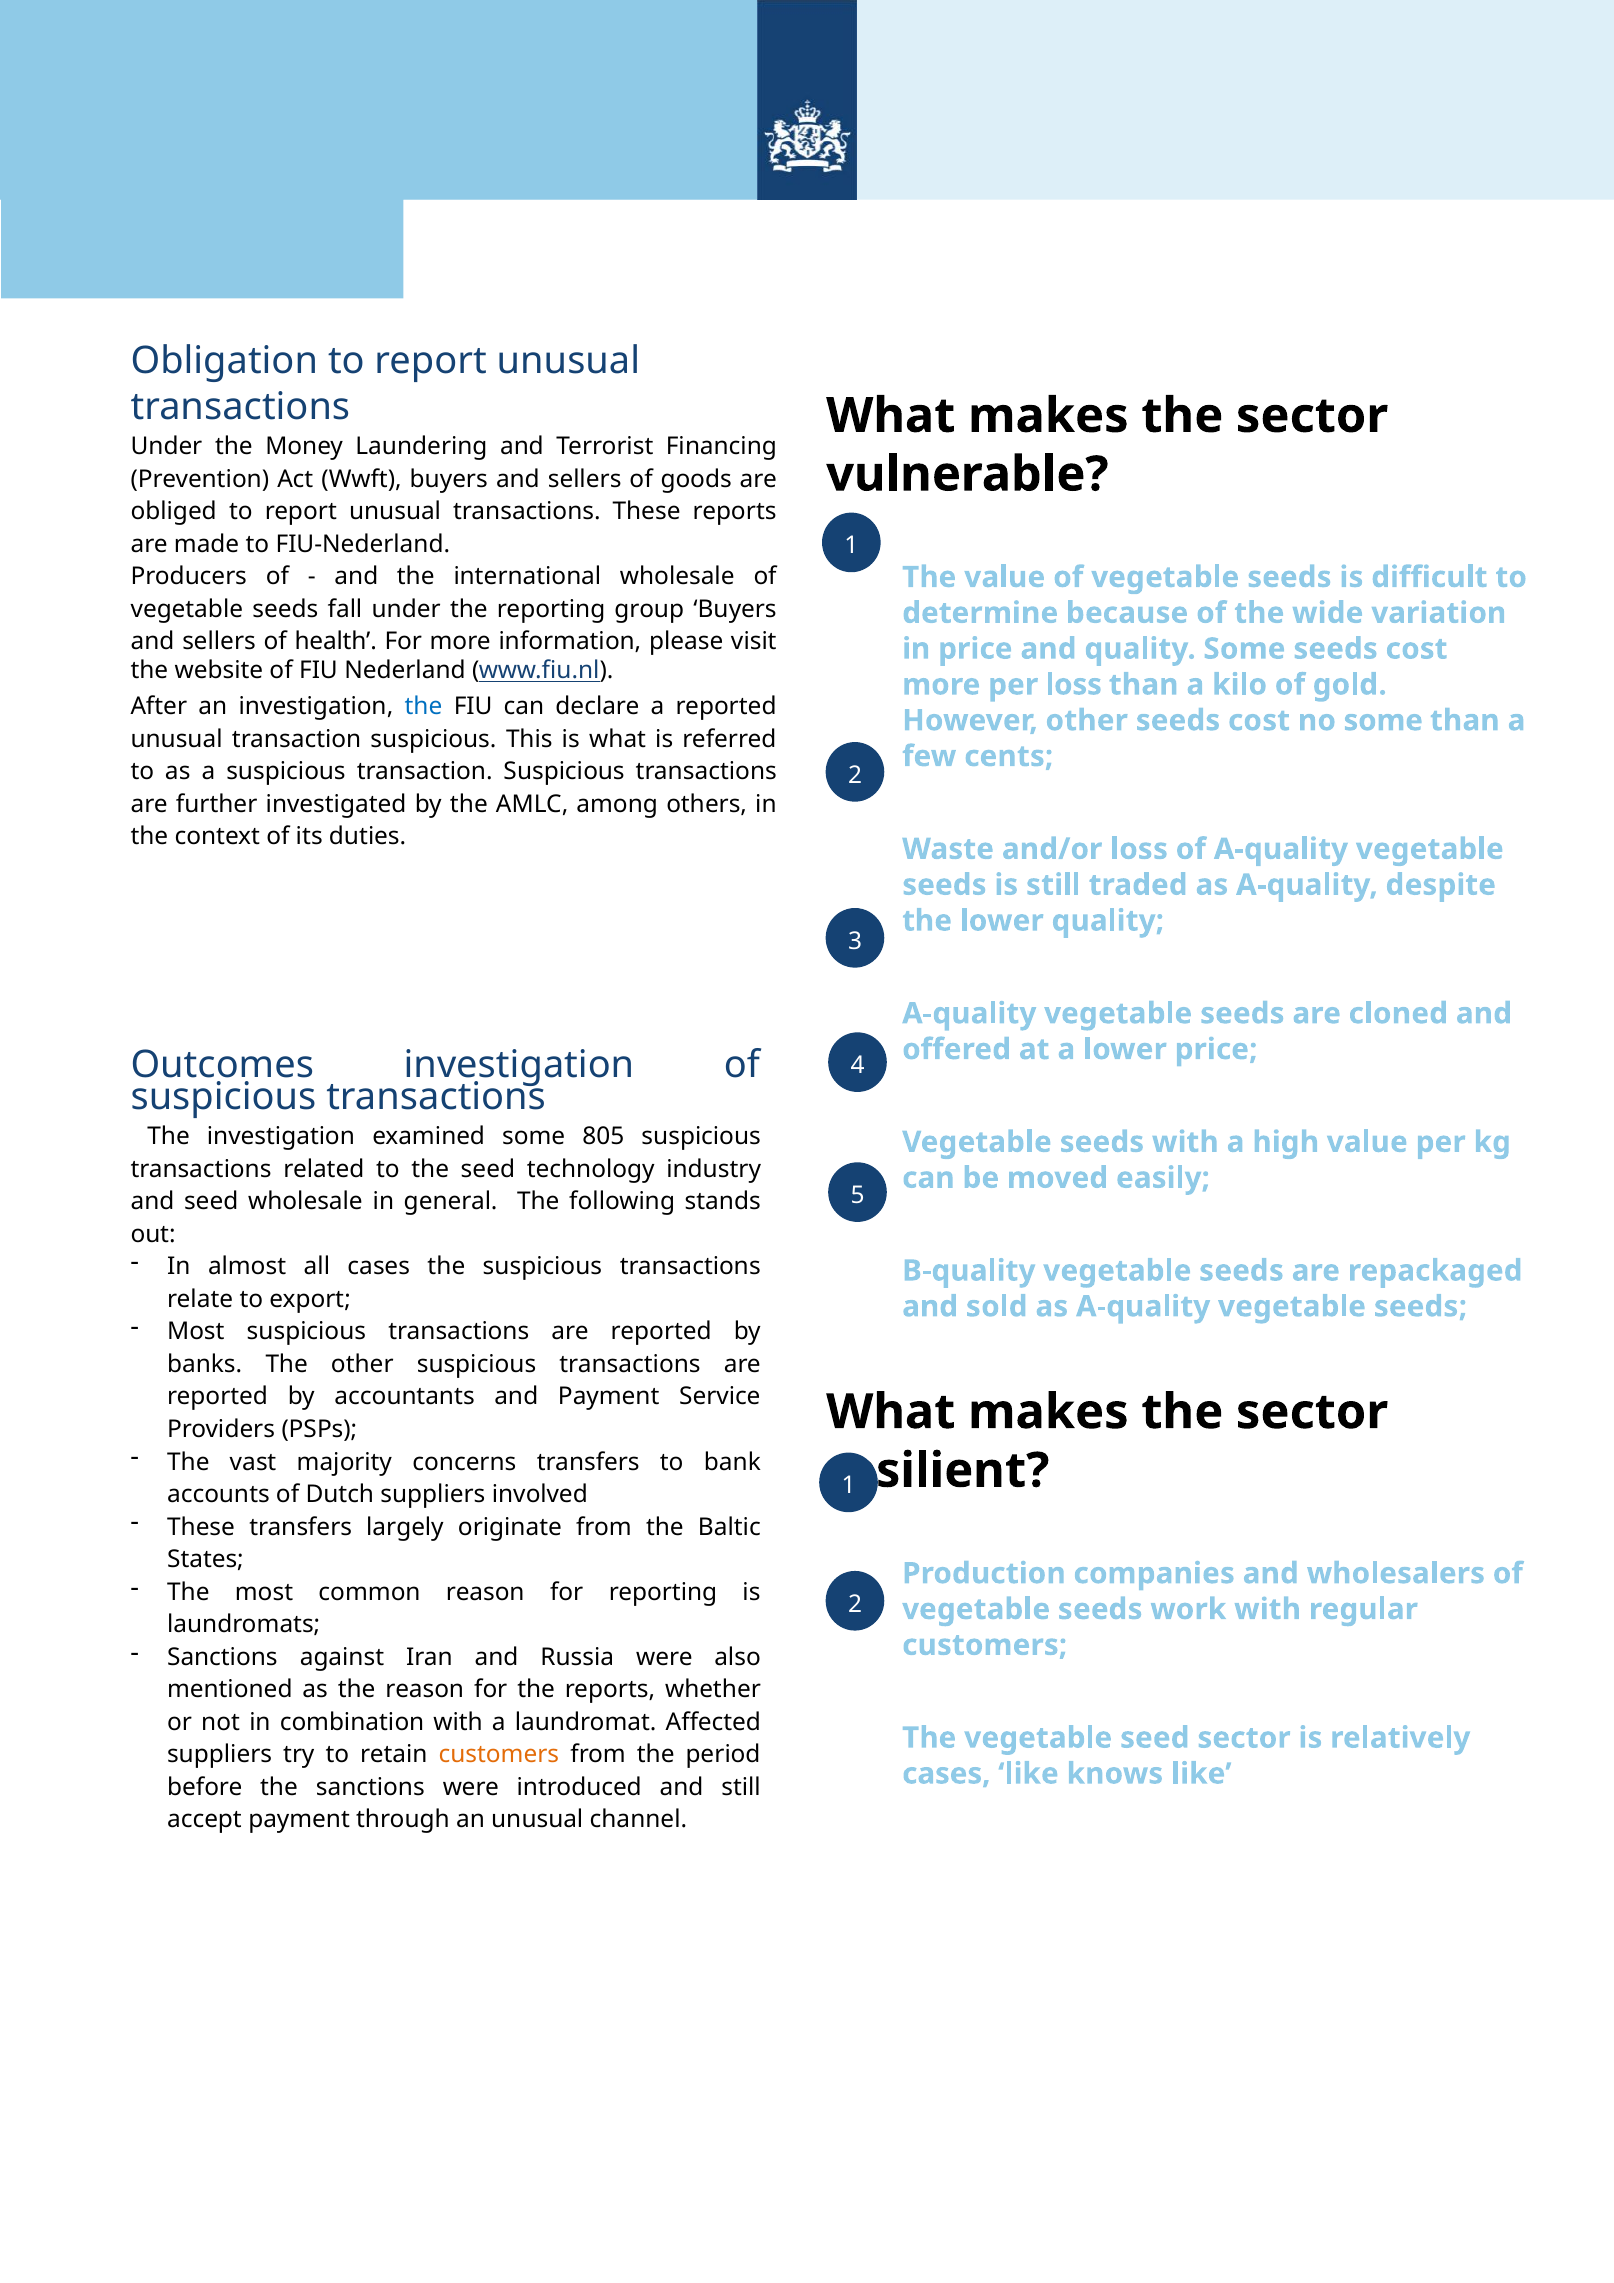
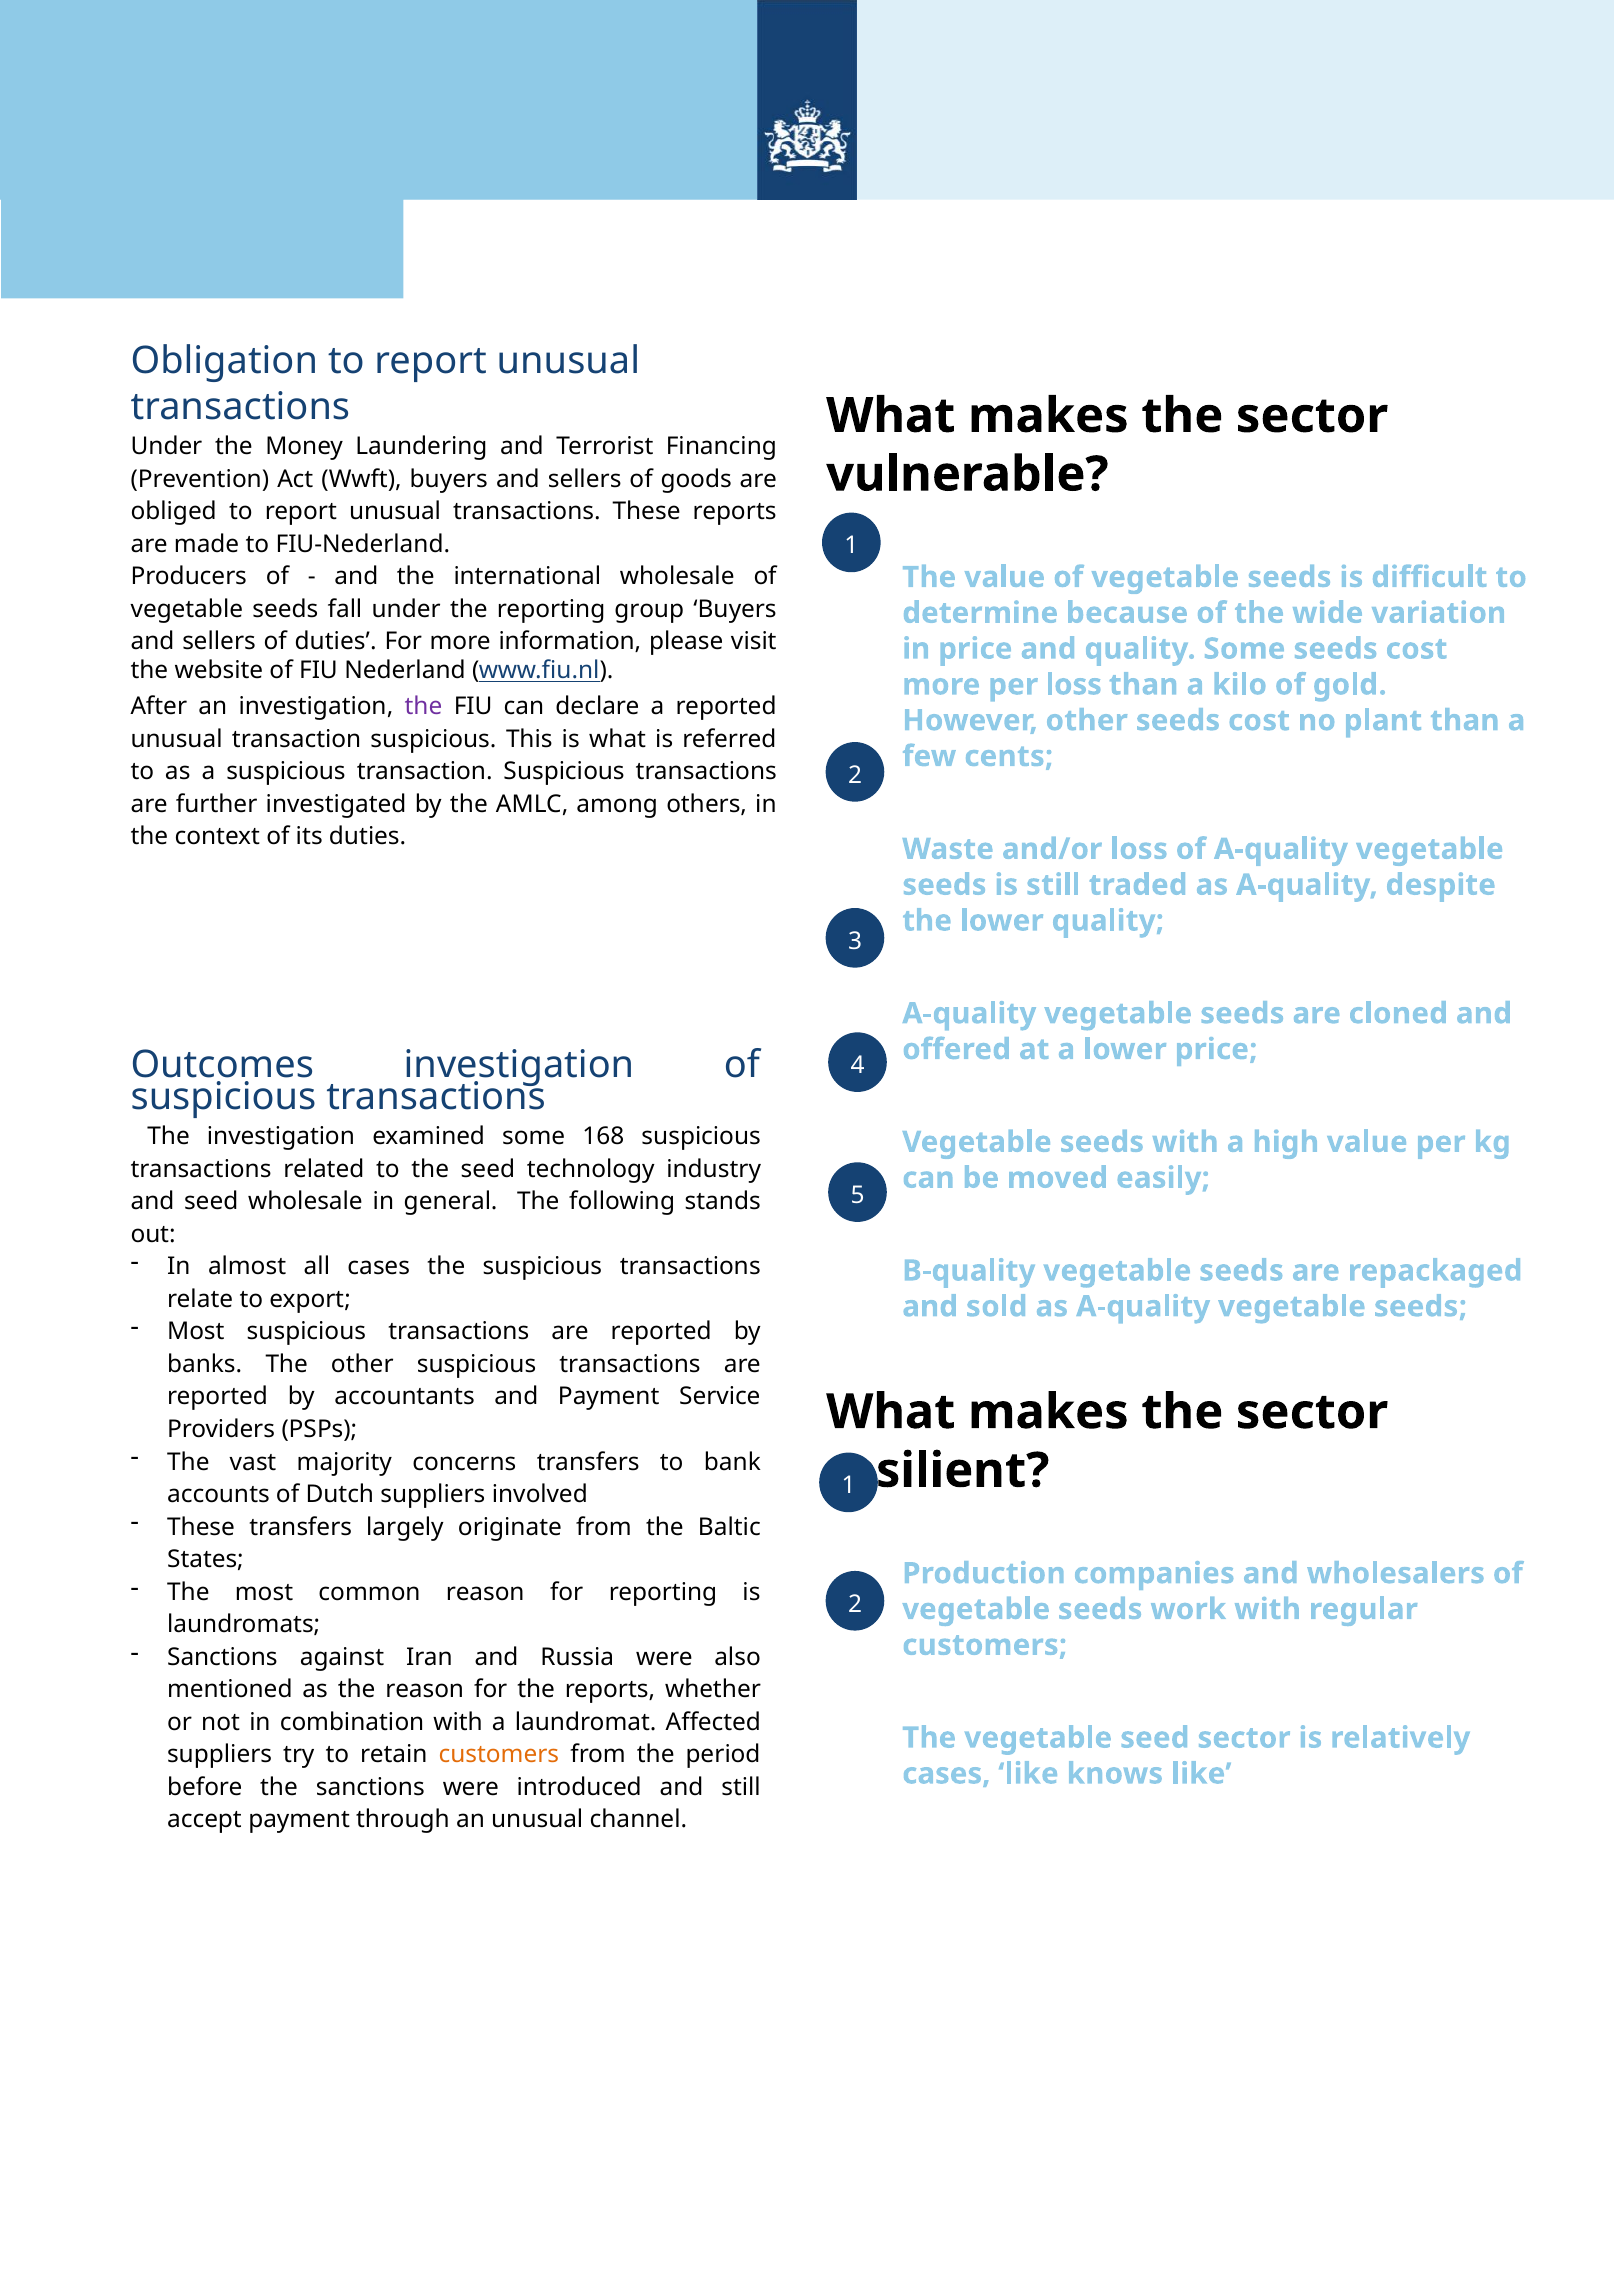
of health: health -> duties
the at (423, 707) colour: blue -> purple
no some: some -> plant
805: 805 -> 168
